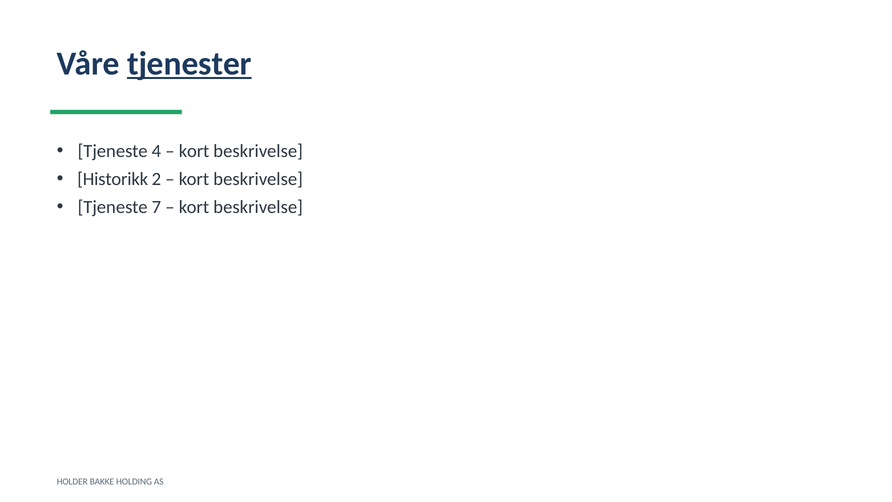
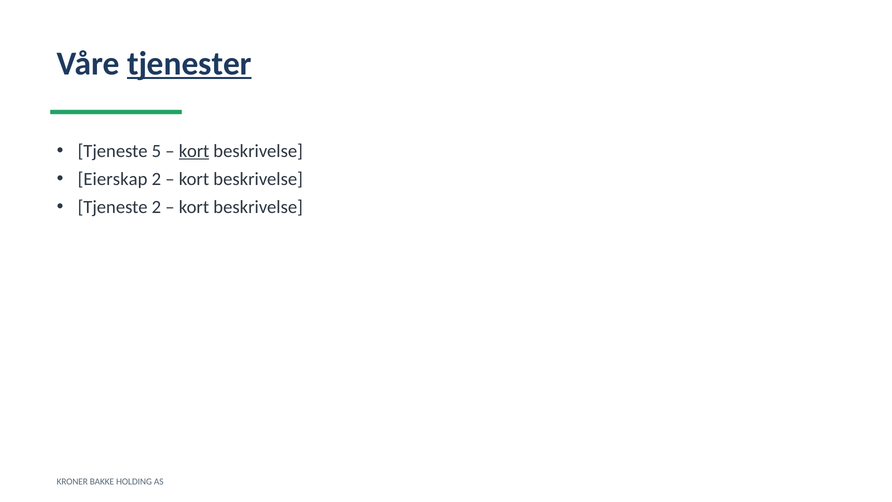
4: 4 -> 5
kort at (194, 151) underline: none -> present
Historikk: Historikk -> Eierskap
Tjeneste 7: 7 -> 2
HOLDER: HOLDER -> KRONER
